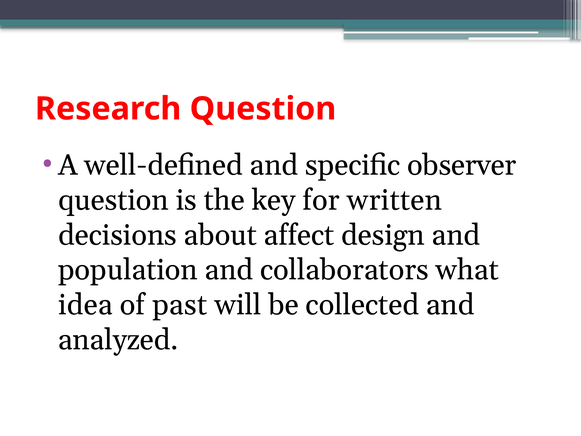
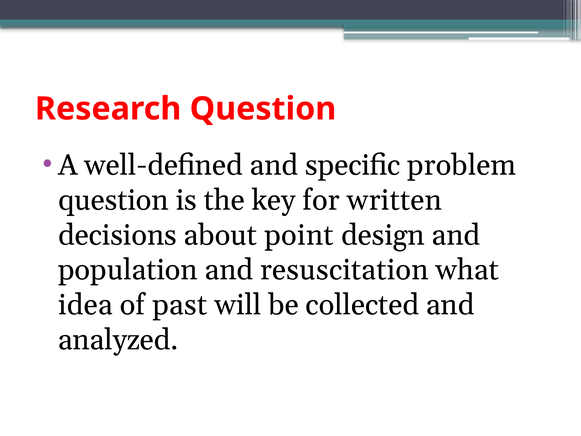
observer: observer -> problem
affect: affect -> point
collaborators: collaborators -> resuscitation
